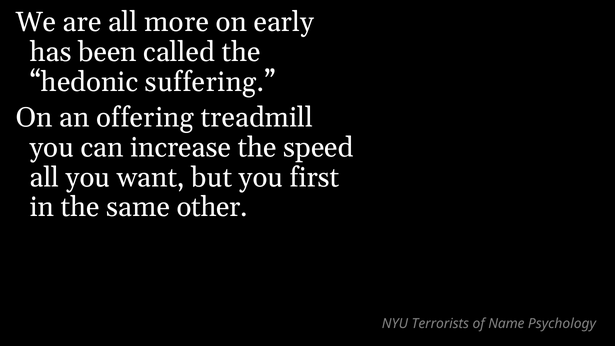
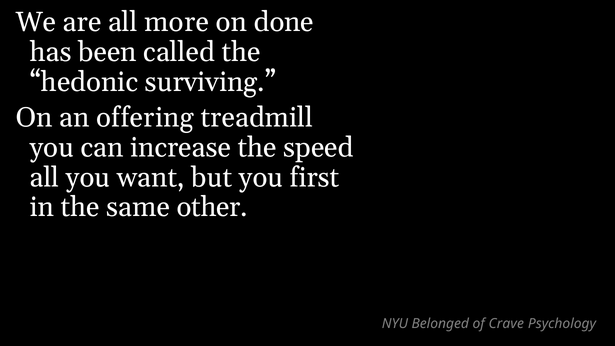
early: early -> done
suffering: suffering -> surviving
Terrorists: Terrorists -> Belonged
Name: Name -> Crave
